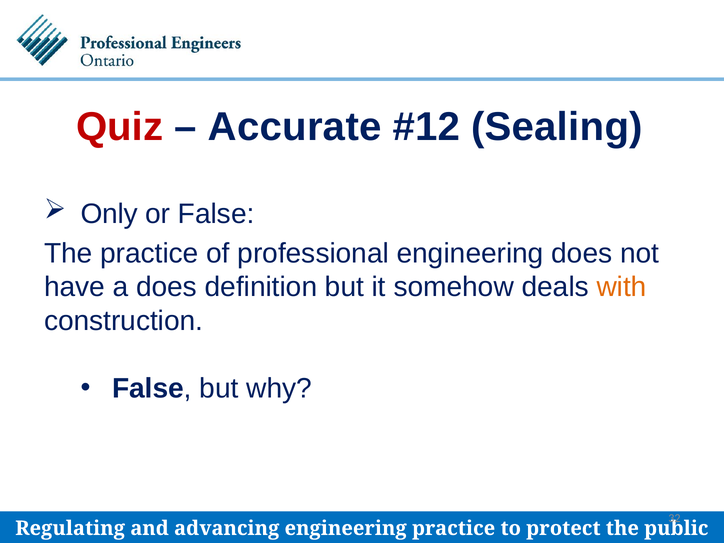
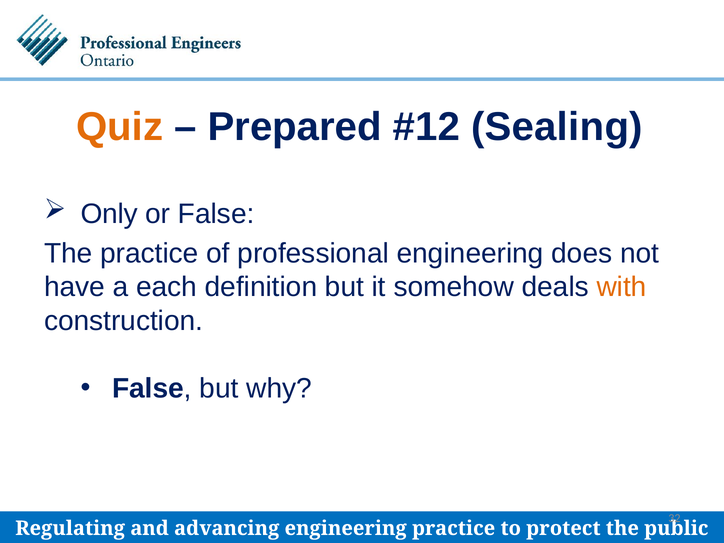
Quiz colour: red -> orange
Accurate: Accurate -> Prepared
a does: does -> each
